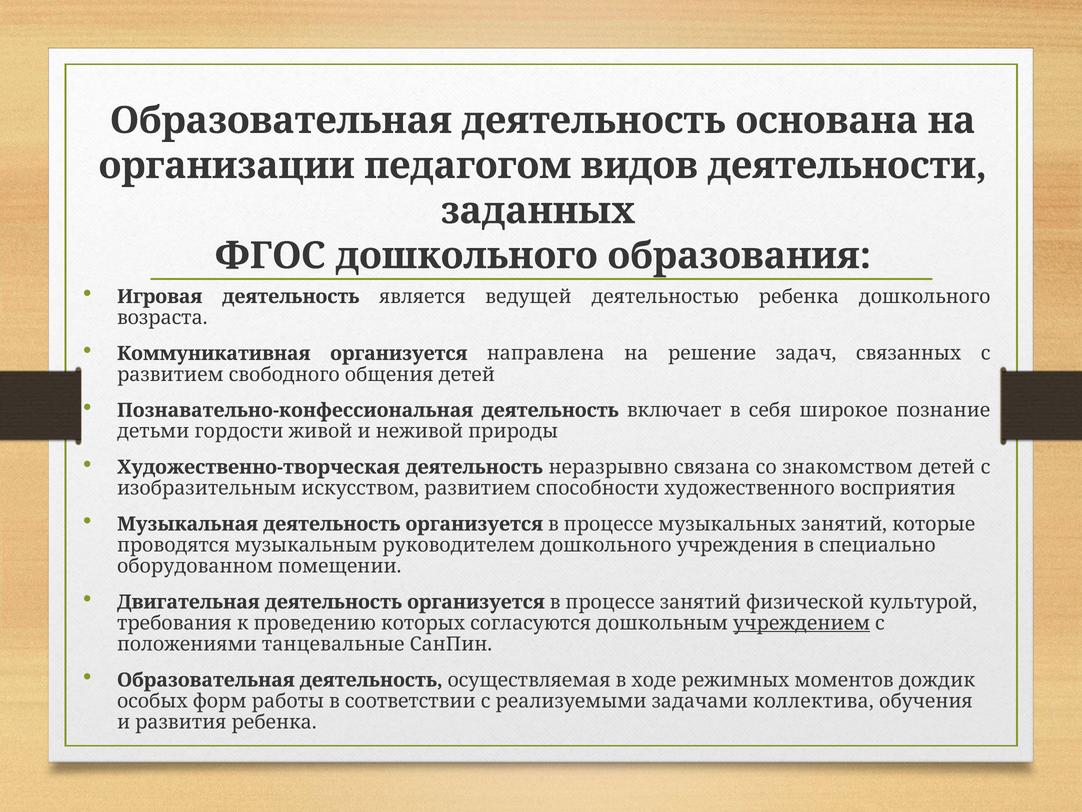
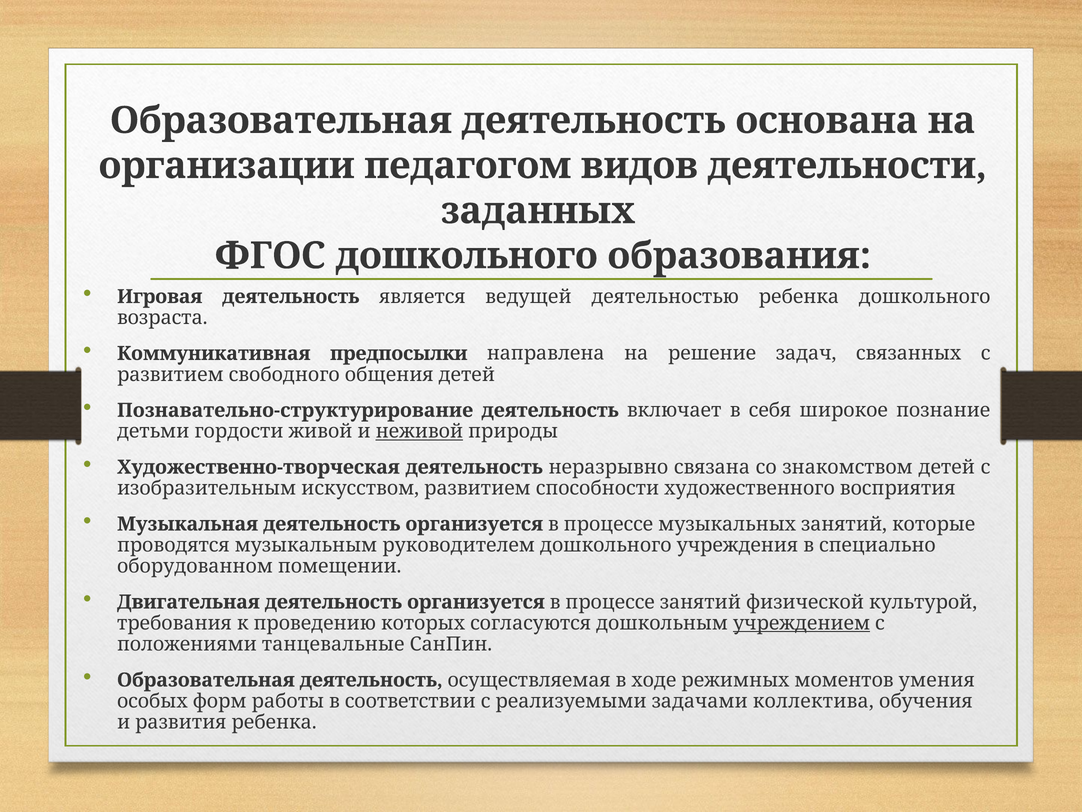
Коммуникативная организуется: организуется -> предпосылки
Познавательно-конфессиональная: Познавательно-конфессиональная -> Познавательно-структурирование
неживой underline: none -> present
дождик: дождик -> умения
